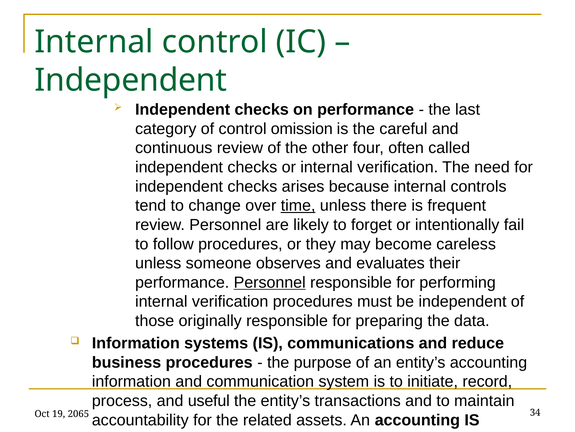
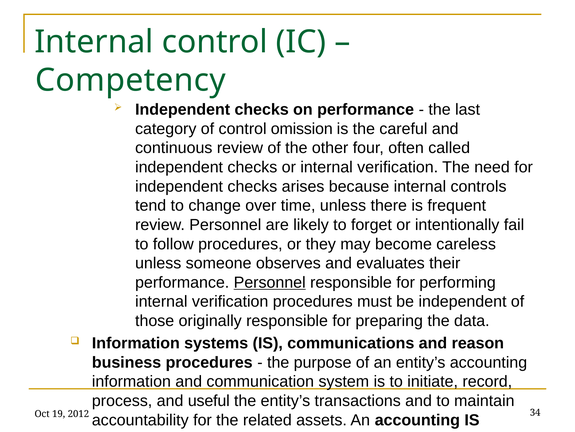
Independent at (131, 80): Independent -> Competency
time underline: present -> none
reduce: reduce -> reason
2065: 2065 -> 2012
